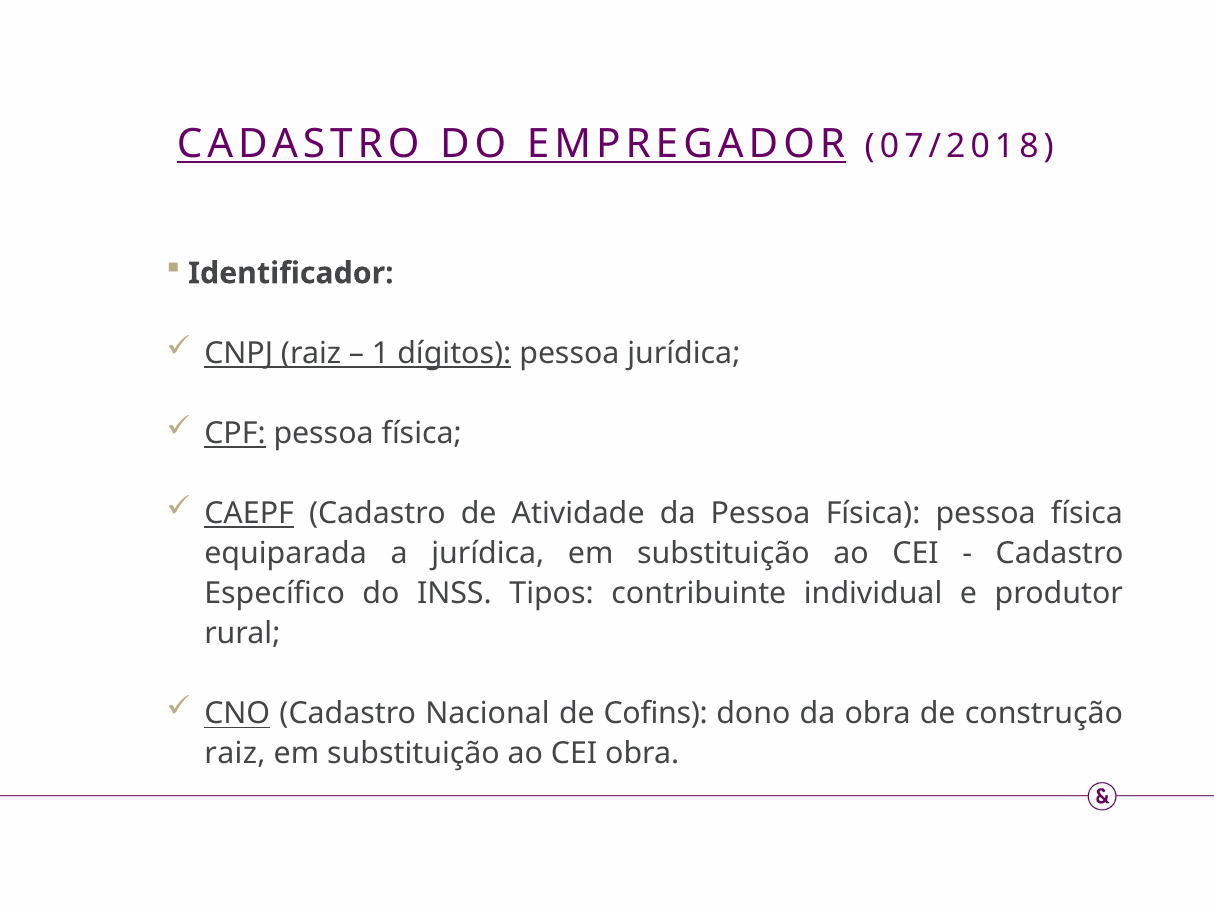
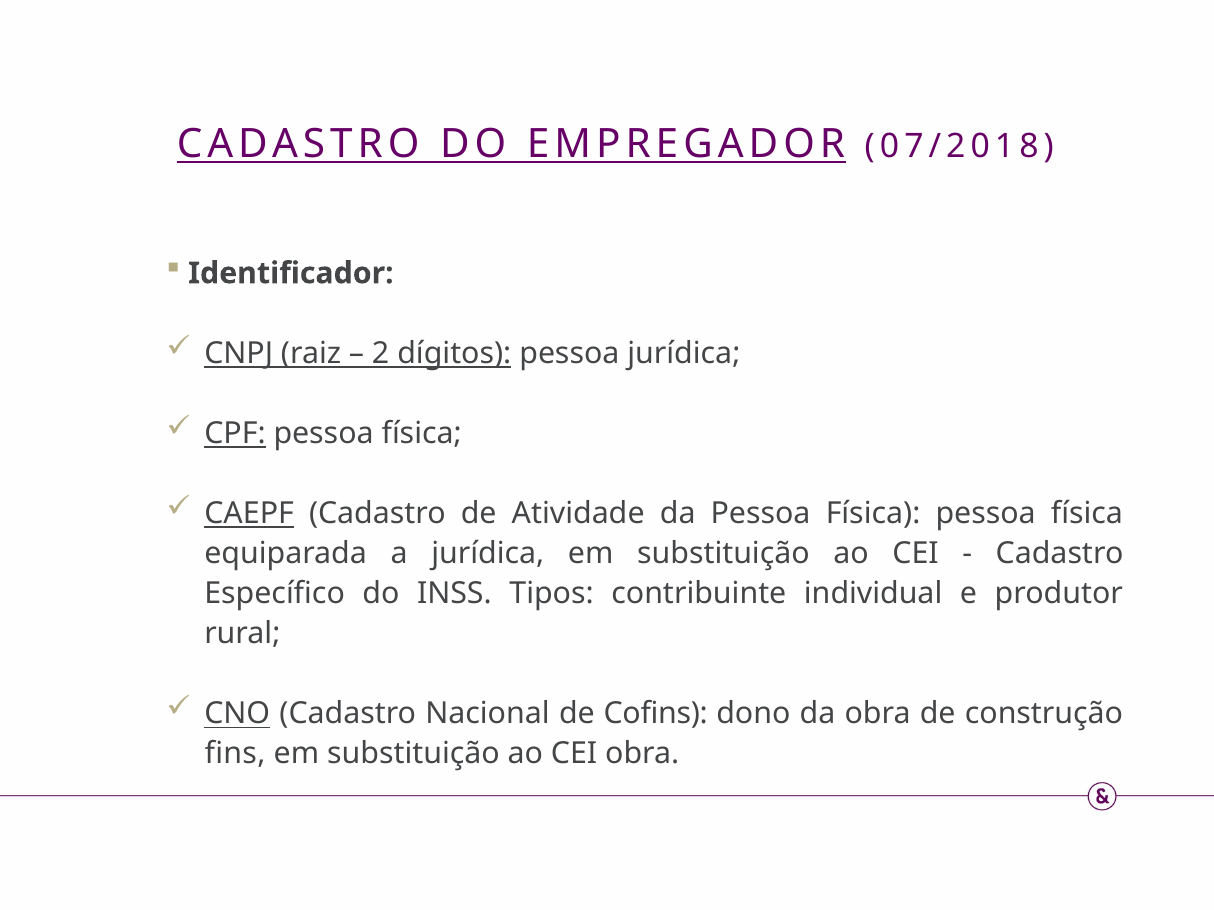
1: 1 -> 2
raiz at (235, 754): raiz -> fins
